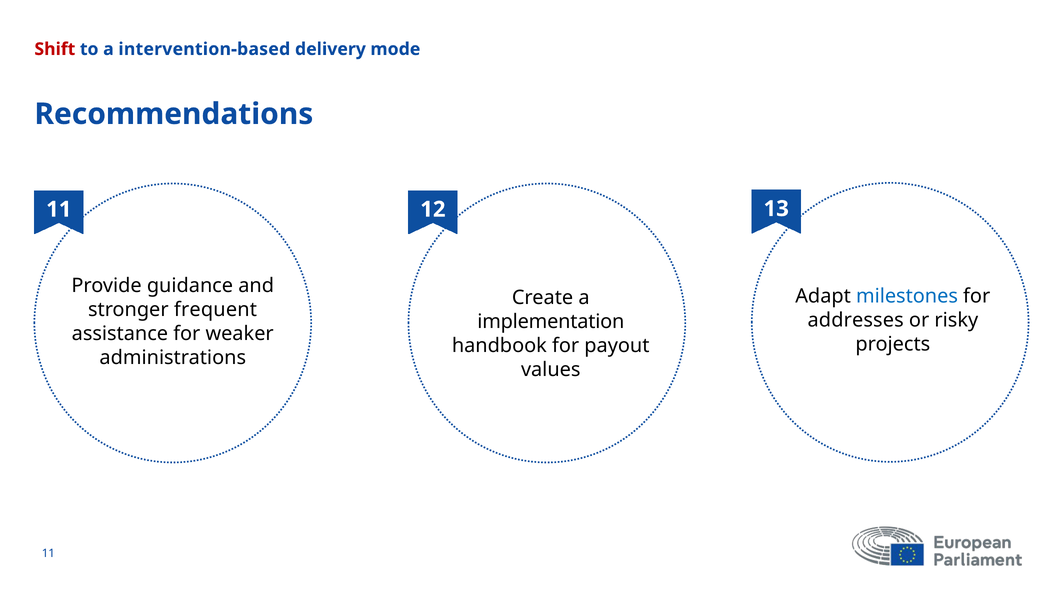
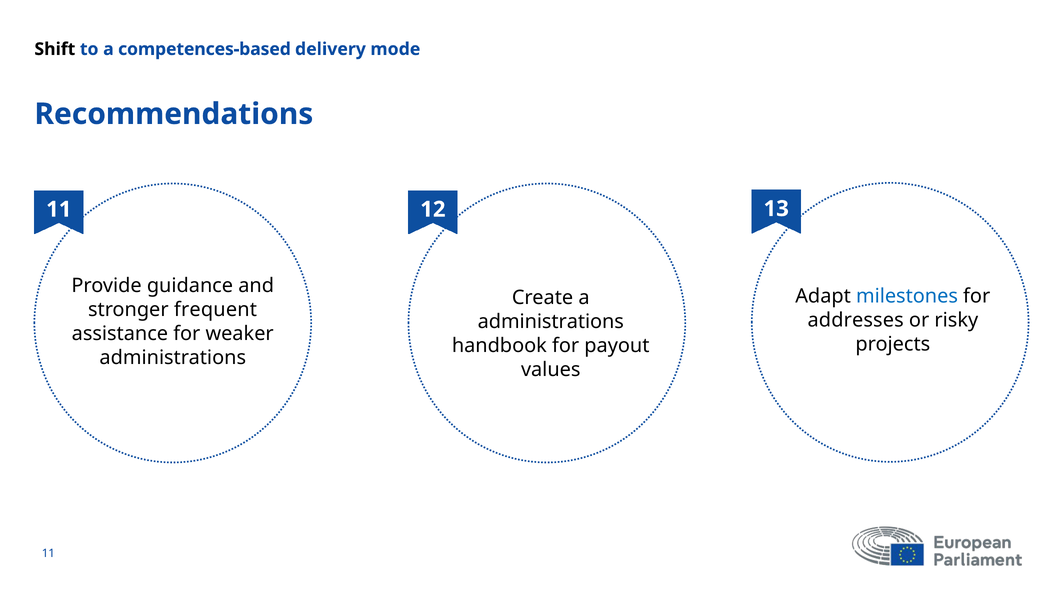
Shift colour: red -> black
intervention-based: intervention-based -> competences-based
implementation at (551, 322): implementation -> administrations
